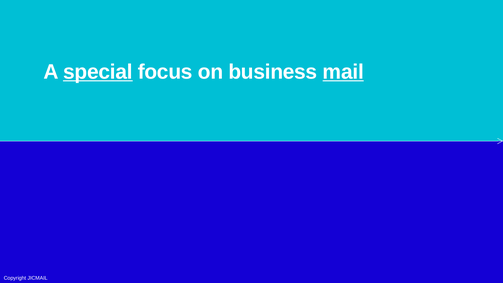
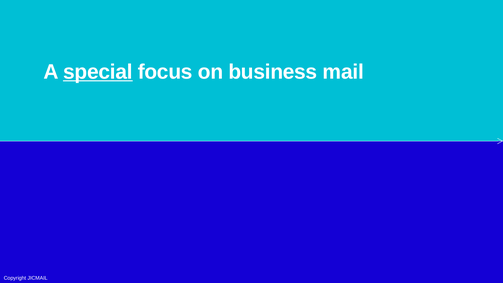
mail underline: present -> none
